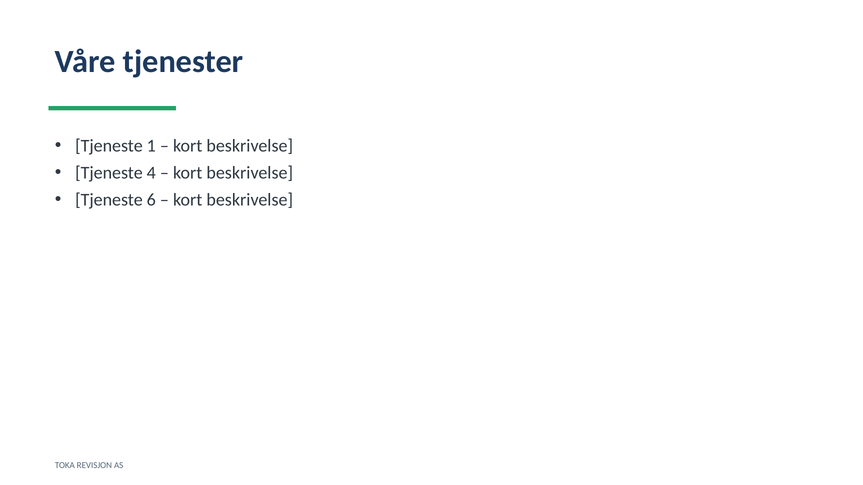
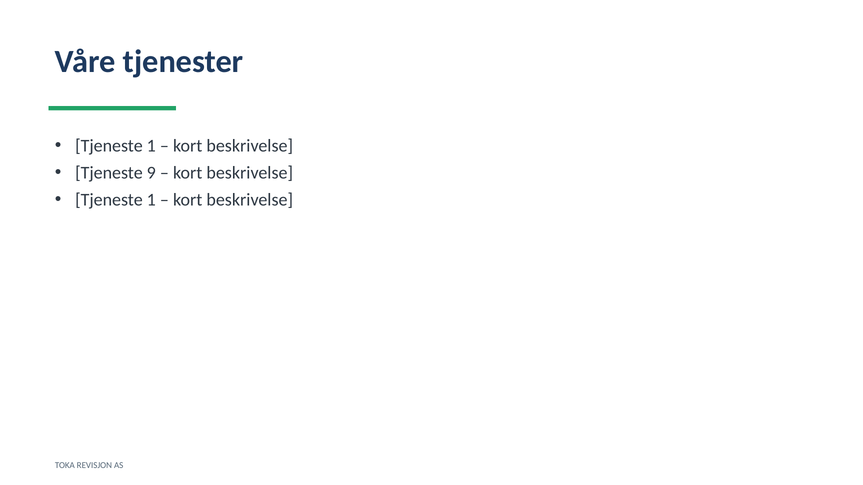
4: 4 -> 9
6 at (151, 200): 6 -> 1
